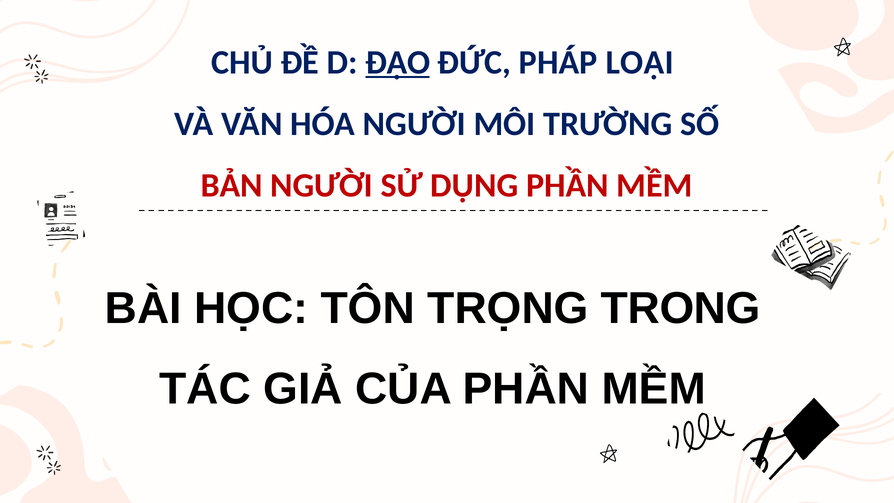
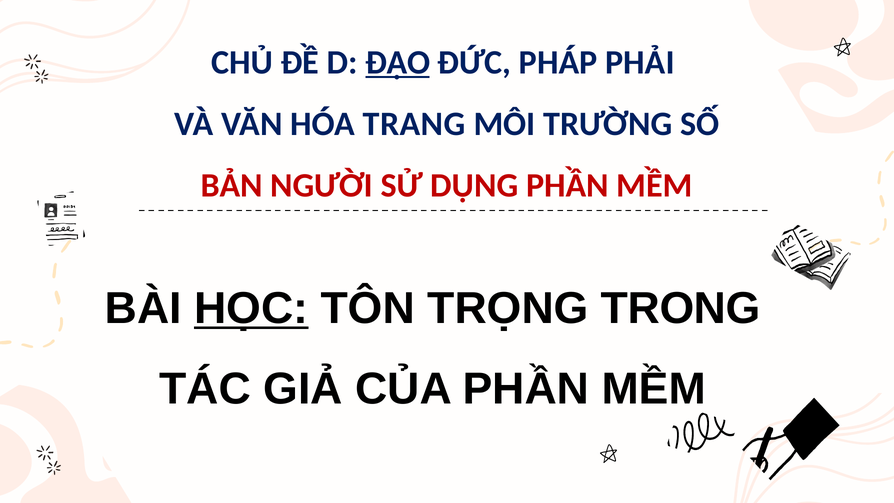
LOẠI: LOẠI -> PHẢI
HÓA NGƯỜI: NGƯỜI -> TRANG
HỌC underline: none -> present
